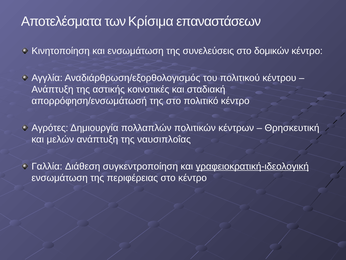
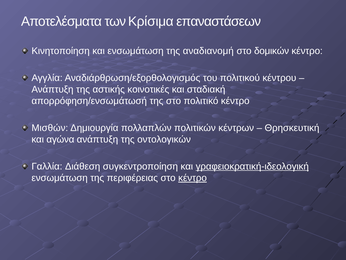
συνελεύσεις: συνελεύσεις -> αναδιανομή
Αγρότες: Αγρότες -> Μισθών
μελών: μελών -> αγώνα
ναυσιπλοΐας: ναυσιπλοΐας -> οντολογικών
κέντρο at (193, 178) underline: none -> present
